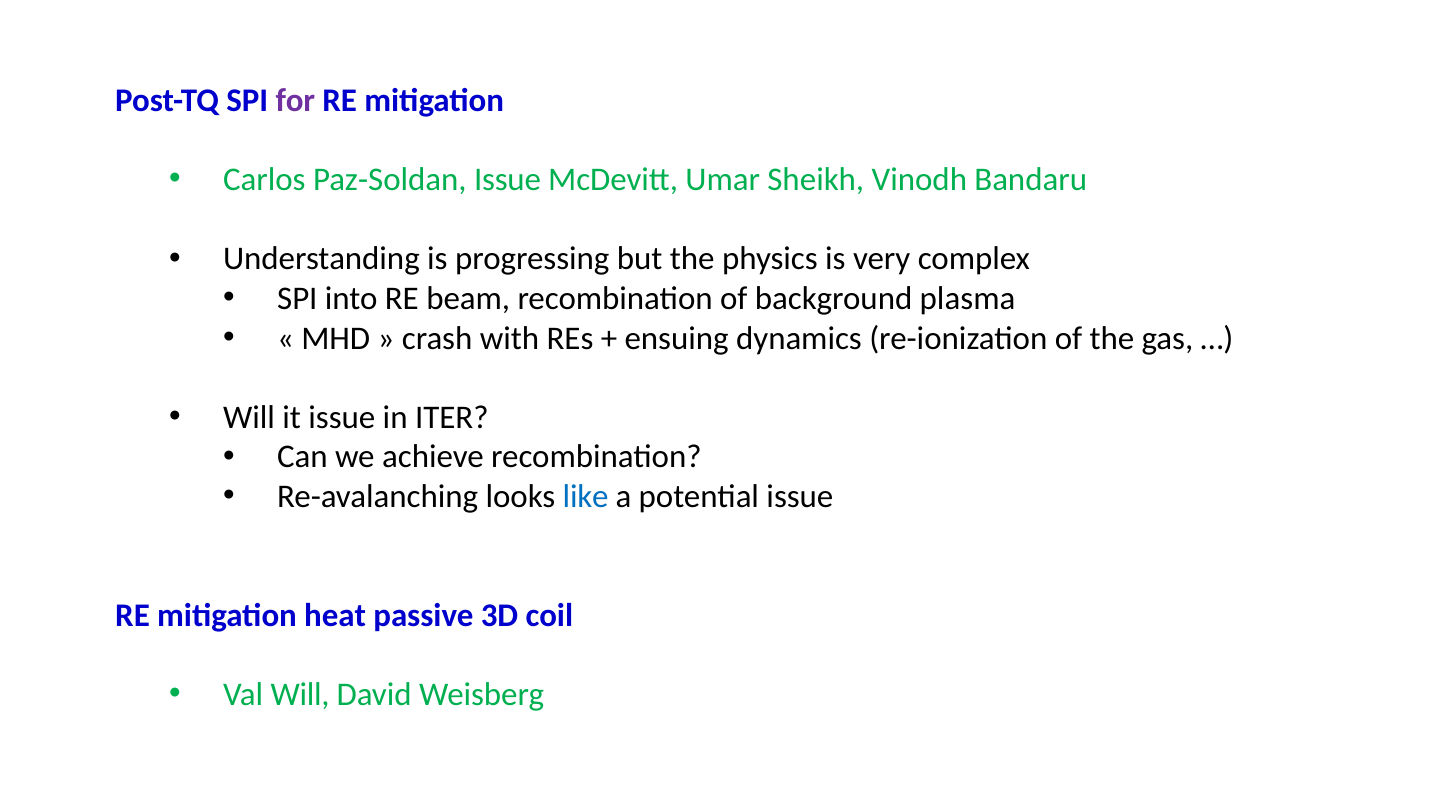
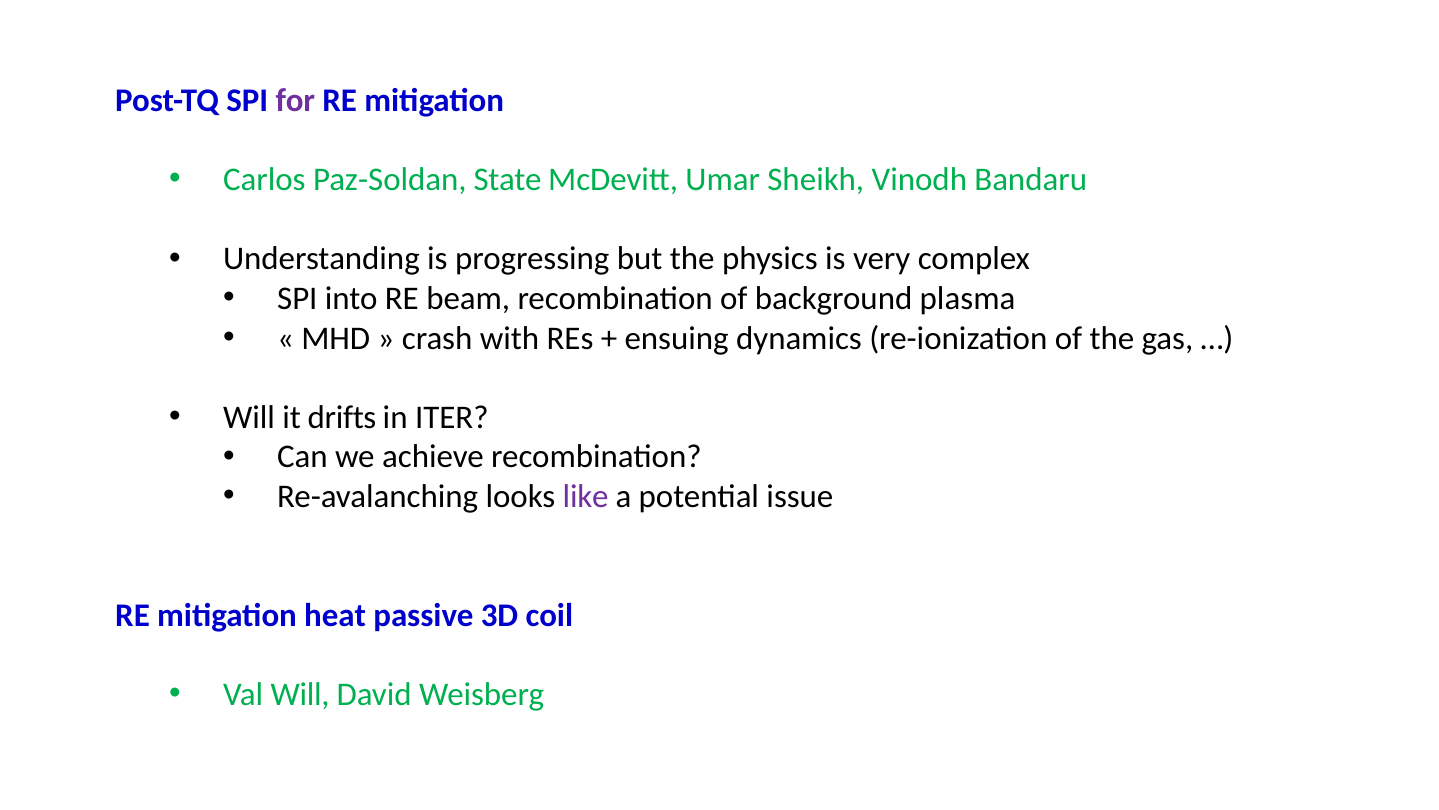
Paz-Soldan Issue: Issue -> State
it issue: issue -> drifts
like colour: blue -> purple
